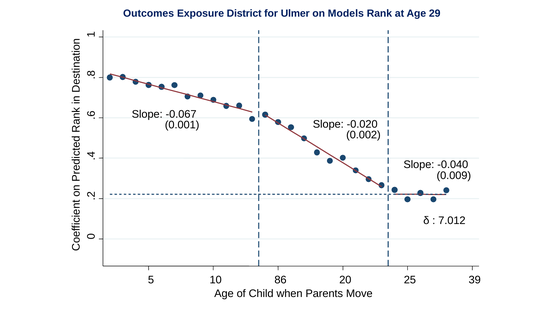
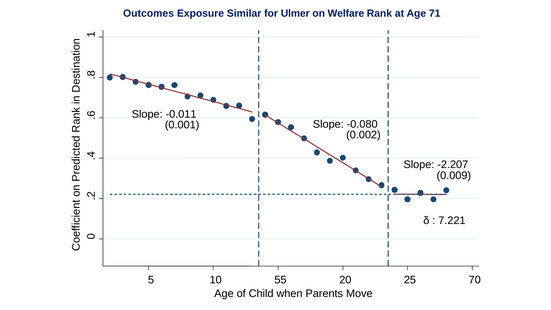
District: District -> Similar
Models: Models -> Welfare
29: 29 -> 71
-0.067: -0.067 -> -0.011
-0.020: -0.020 -> -0.080
-0.040: -0.040 -> -2.207
7.012: 7.012 -> 7.221
86: 86 -> 55
39: 39 -> 70
